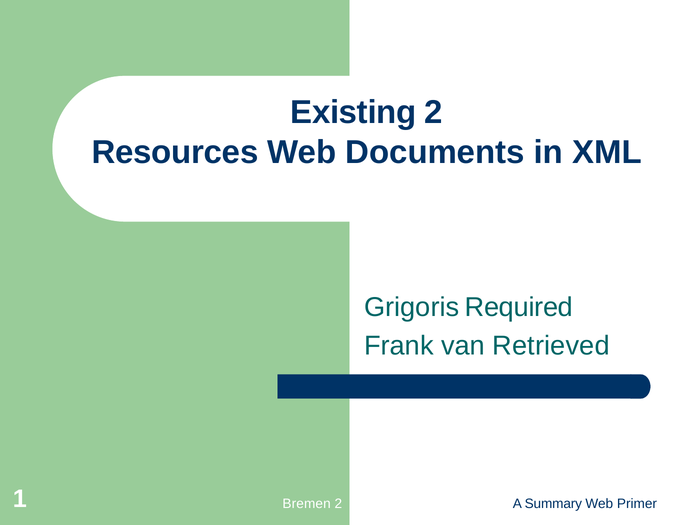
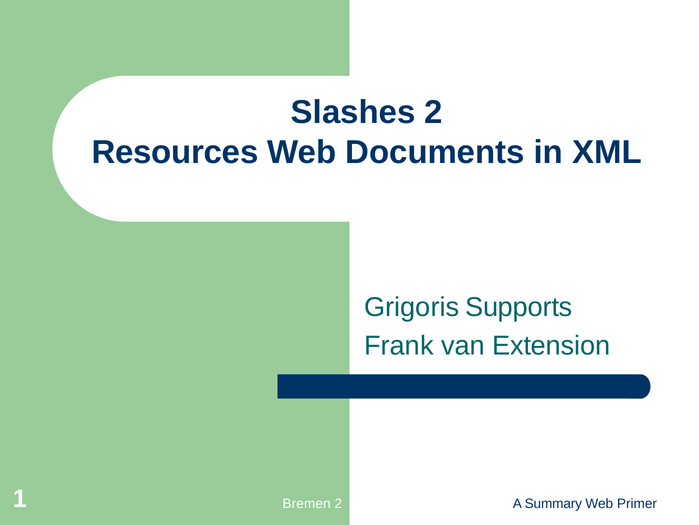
Existing: Existing -> Slashes
Required: Required -> Supports
Retrieved: Retrieved -> Extension
